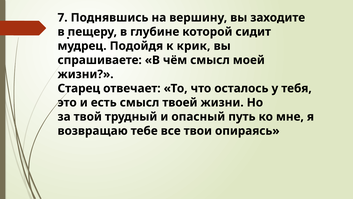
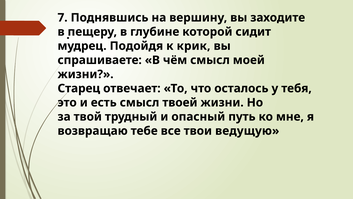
опираясь: опираясь -> ведущую
